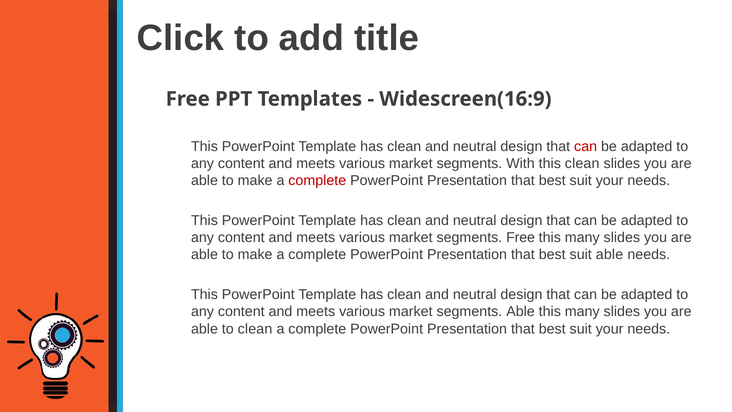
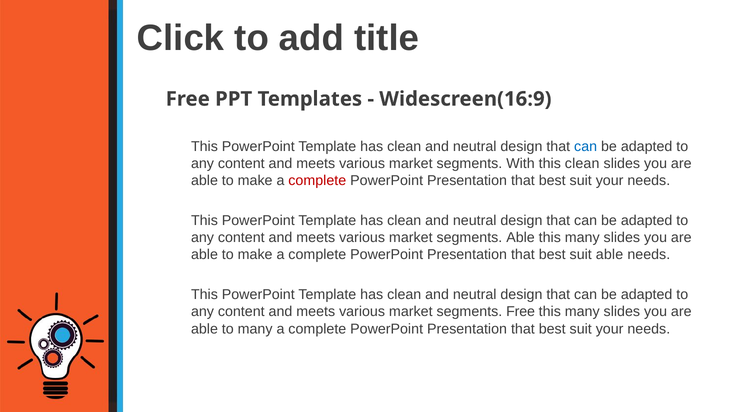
can at (586, 146) colour: red -> blue
segments Free: Free -> Able
segments Able: Able -> Free
to clean: clean -> many
